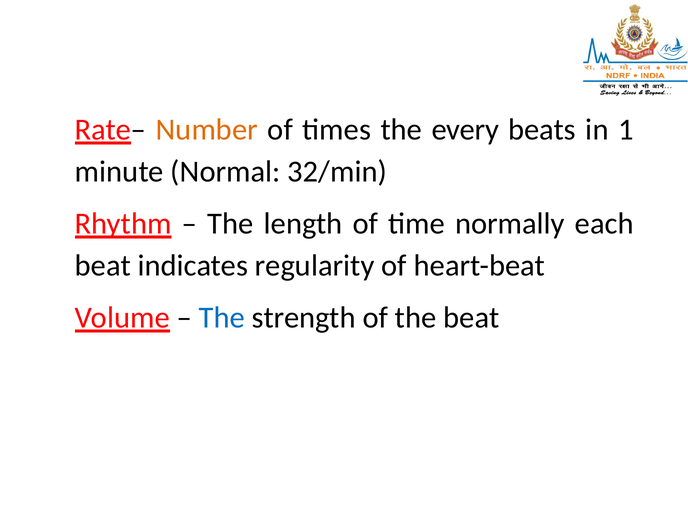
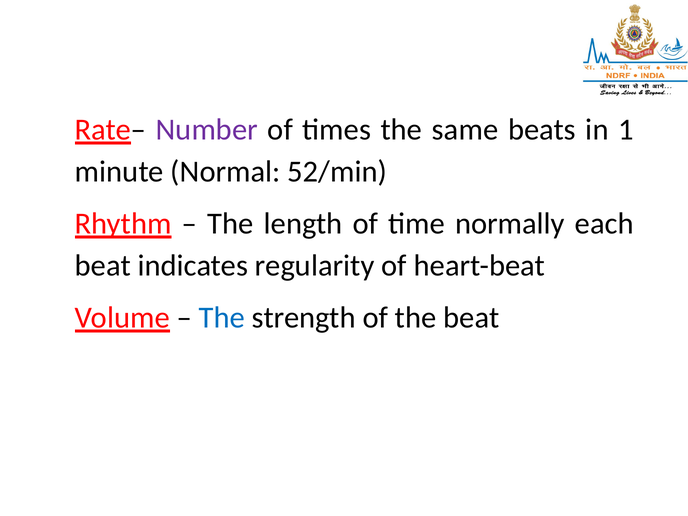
Number colour: orange -> purple
every: every -> same
32/min: 32/min -> 52/min
